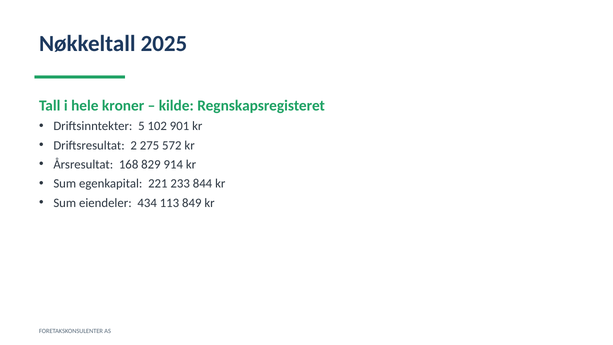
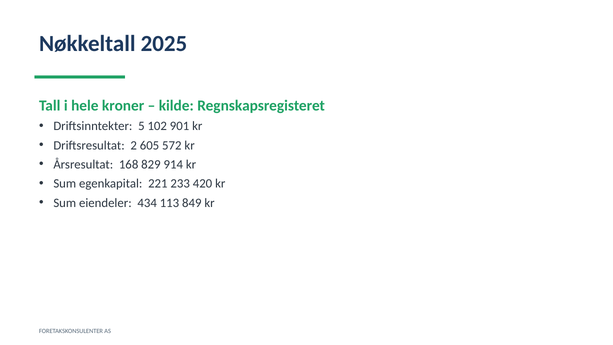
275: 275 -> 605
844: 844 -> 420
